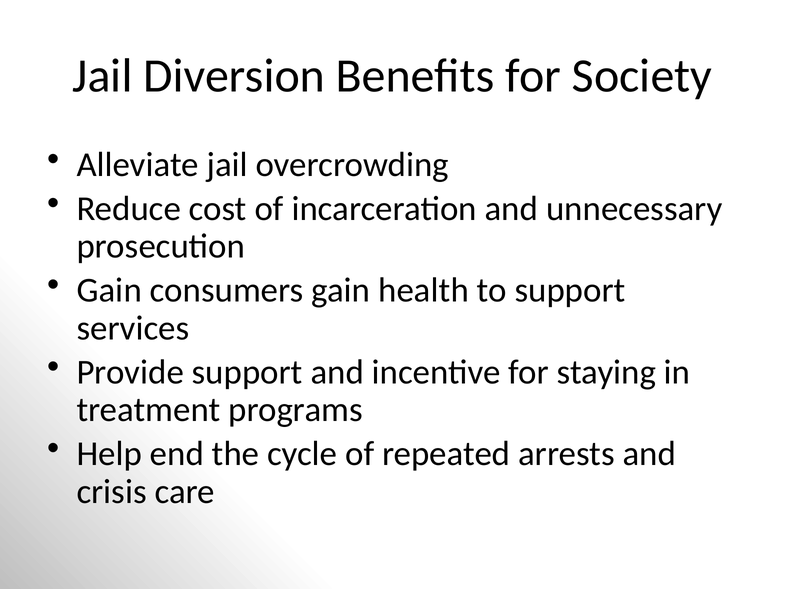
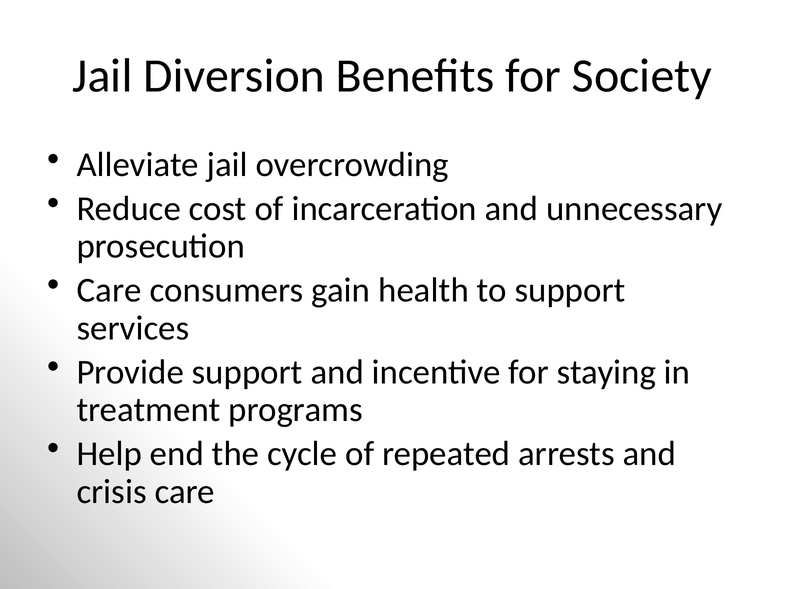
Gain at (109, 290): Gain -> Care
